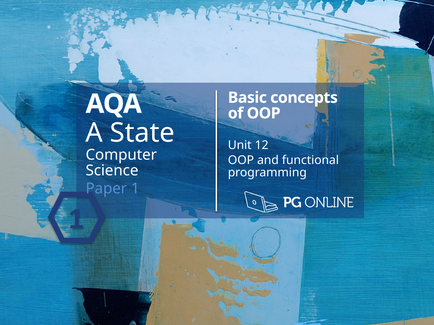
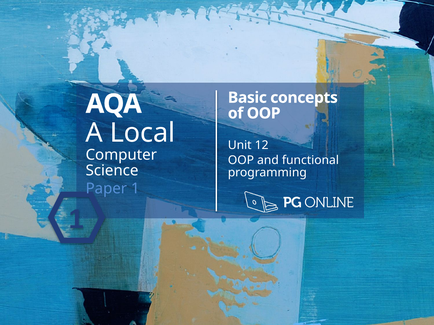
State: State -> Local
